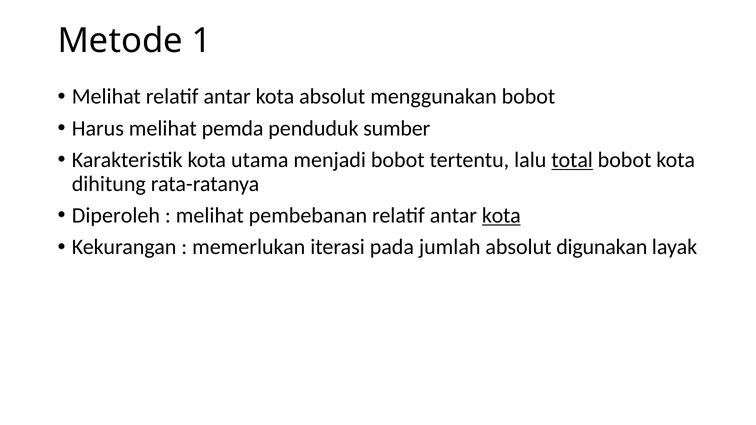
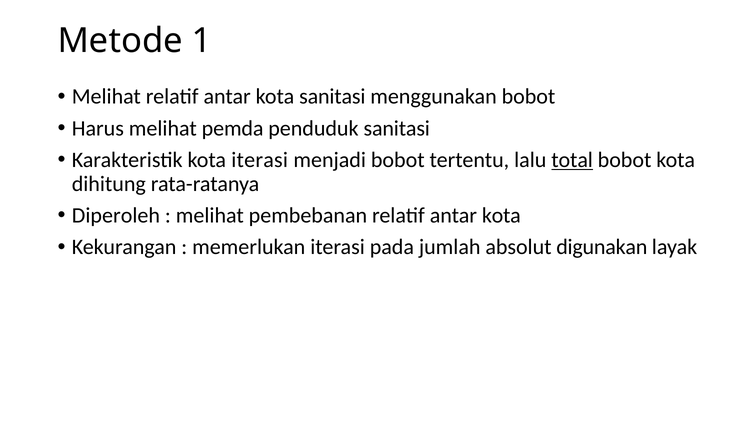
kota absolut: absolut -> sanitasi
penduduk sumber: sumber -> sanitasi
kota utama: utama -> iterasi
kota at (501, 216) underline: present -> none
